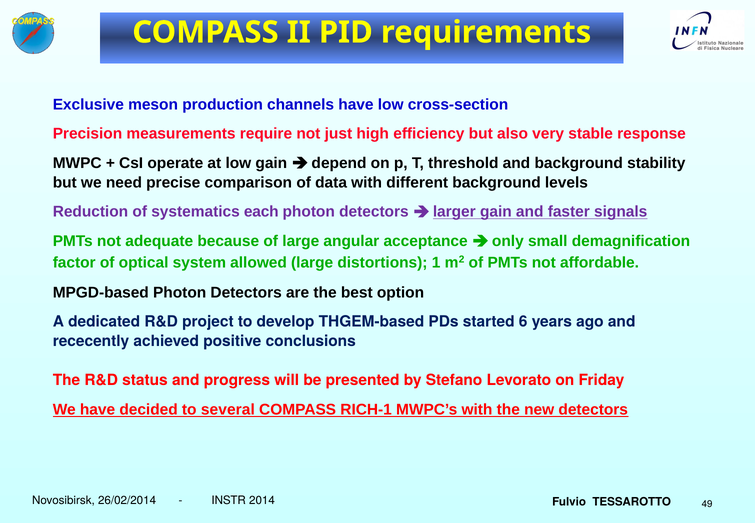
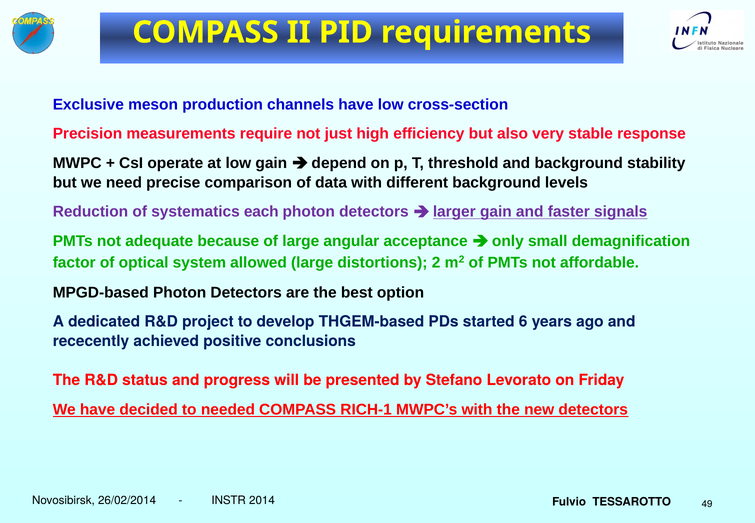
1: 1 -> 2
several: several -> needed
